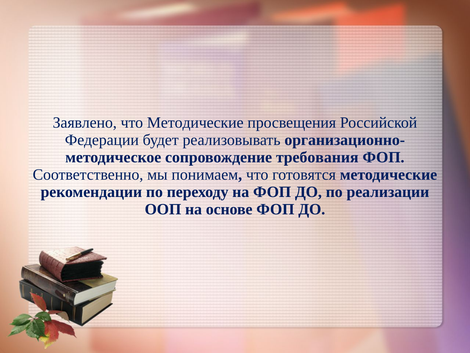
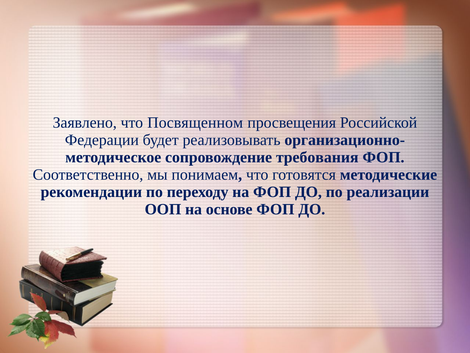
что Методические: Методические -> Посвященном
